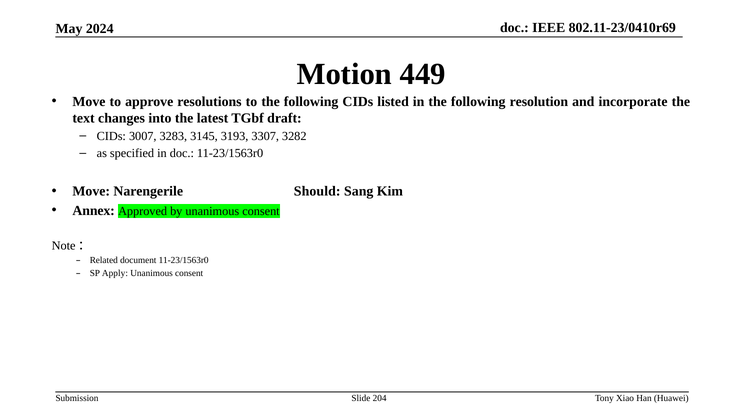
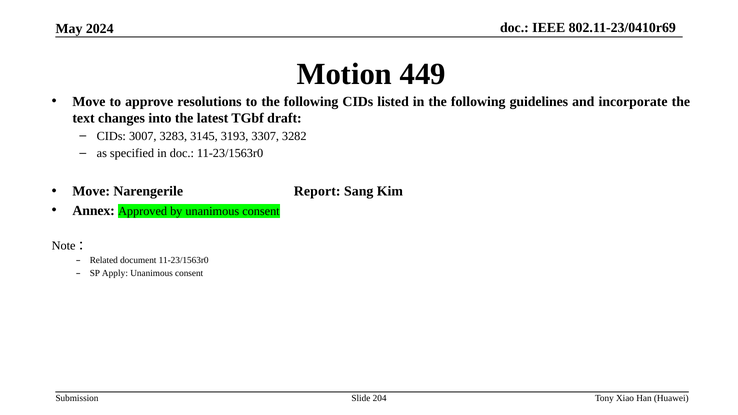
resolution: resolution -> guidelines
Should: Should -> Report
